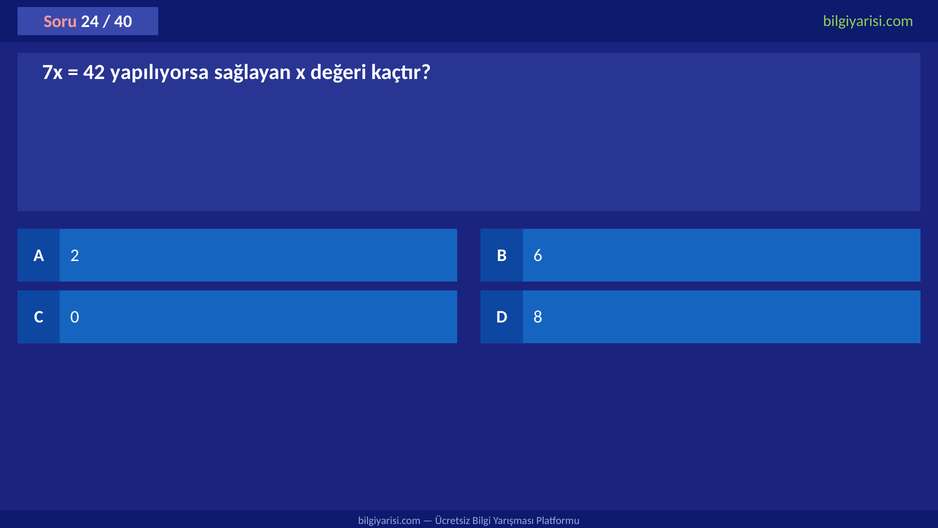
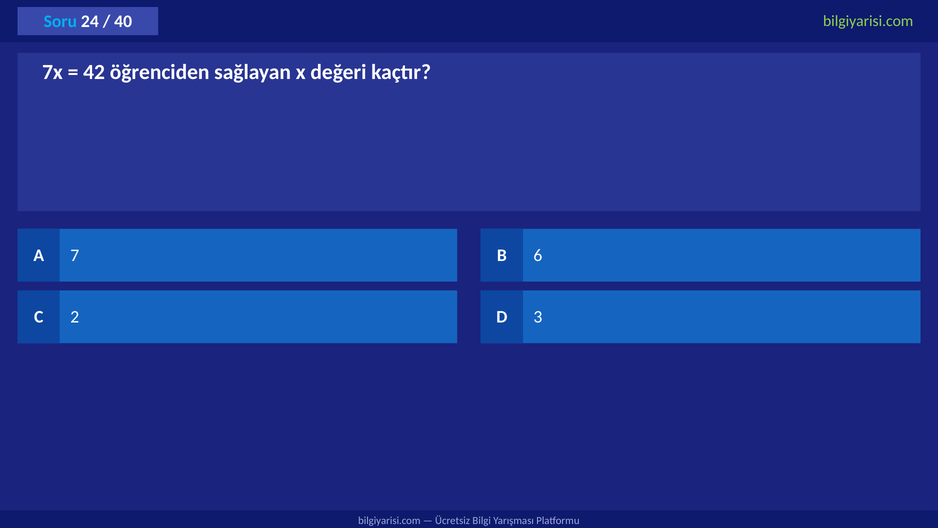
Soru colour: pink -> light blue
yapılıyorsa: yapılıyorsa -> öğrenciden
2: 2 -> 7
0: 0 -> 2
8: 8 -> 3
